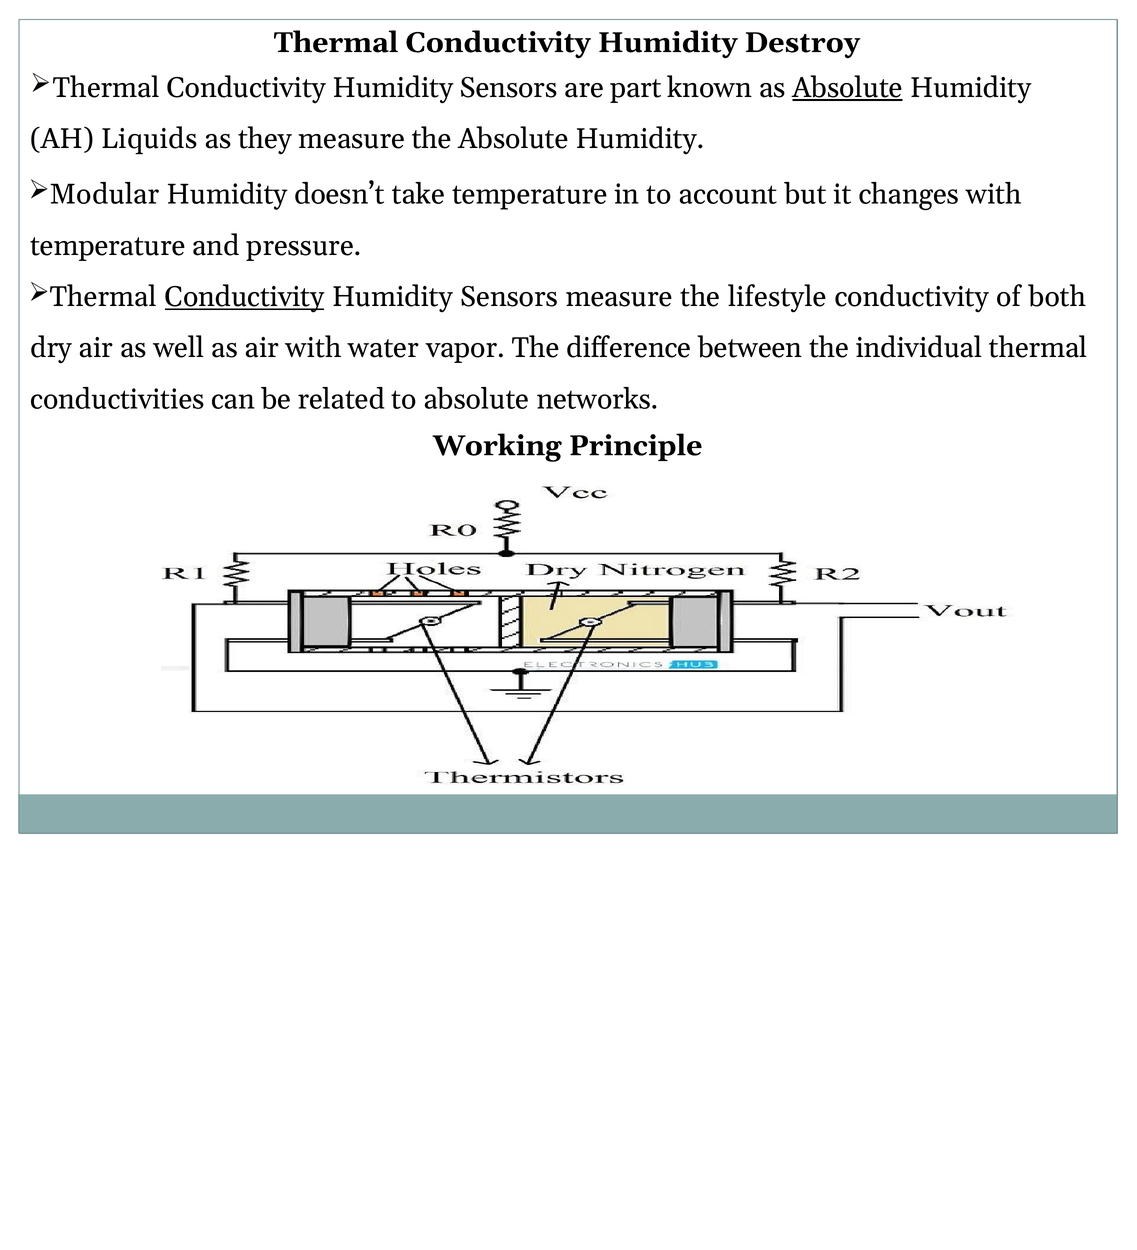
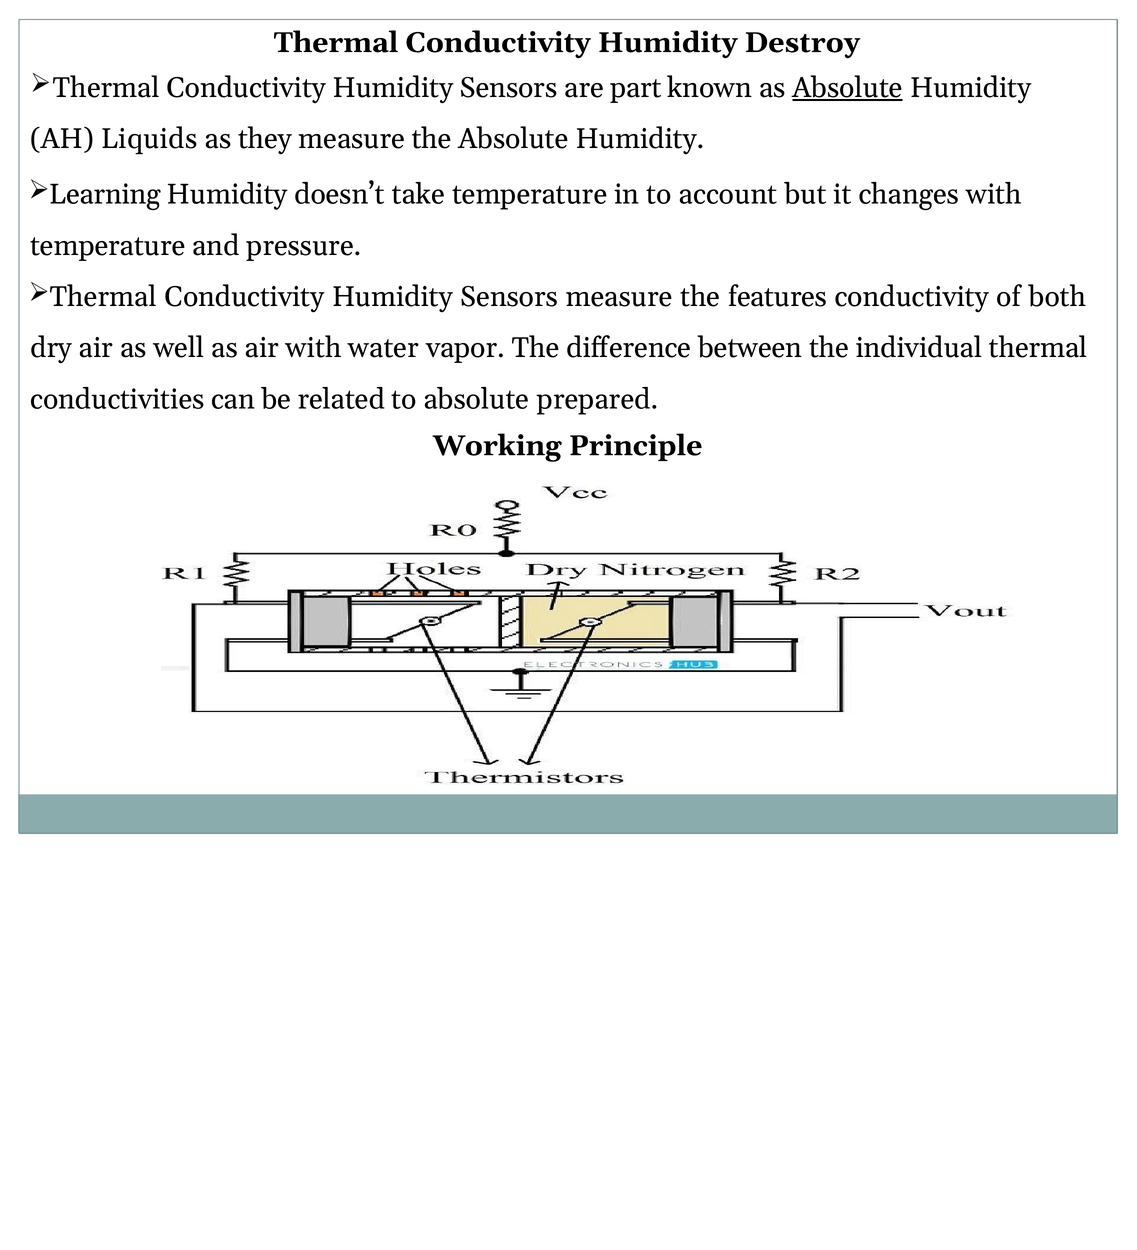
Modular: Modular -> Learning
Conductivity at (245, 297) underline: present -> none
lifestyle: lifestyle -> features
networks: networks -> prepared
